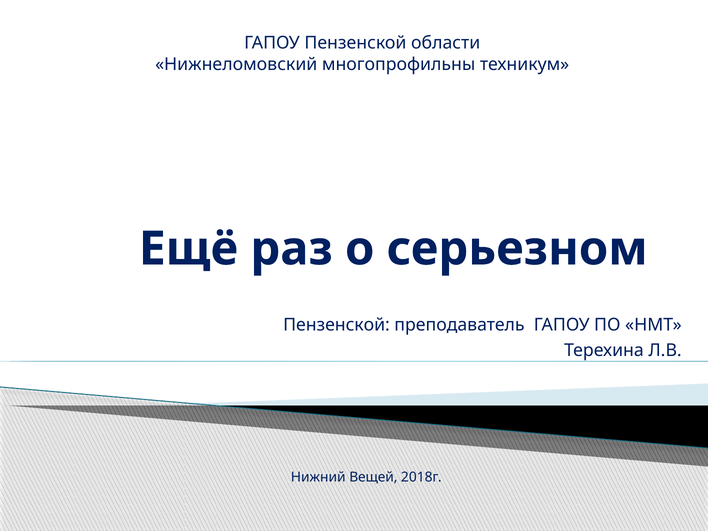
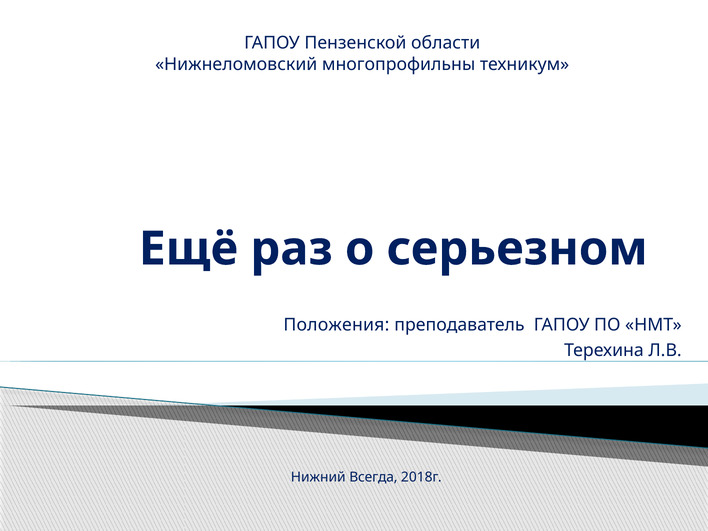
Пензенской at (336, 325): Пензенской -> Положения
Вещей: Вещей -> Всегда
